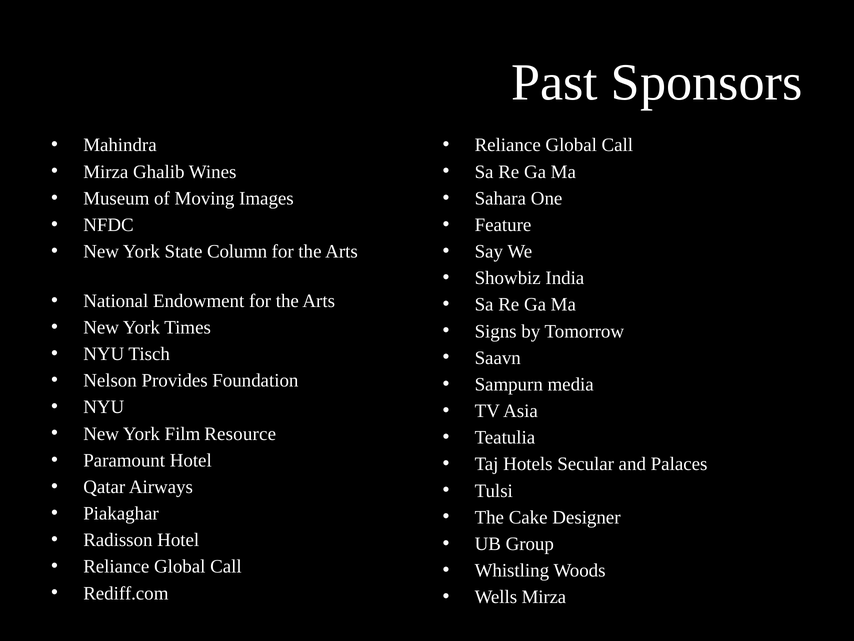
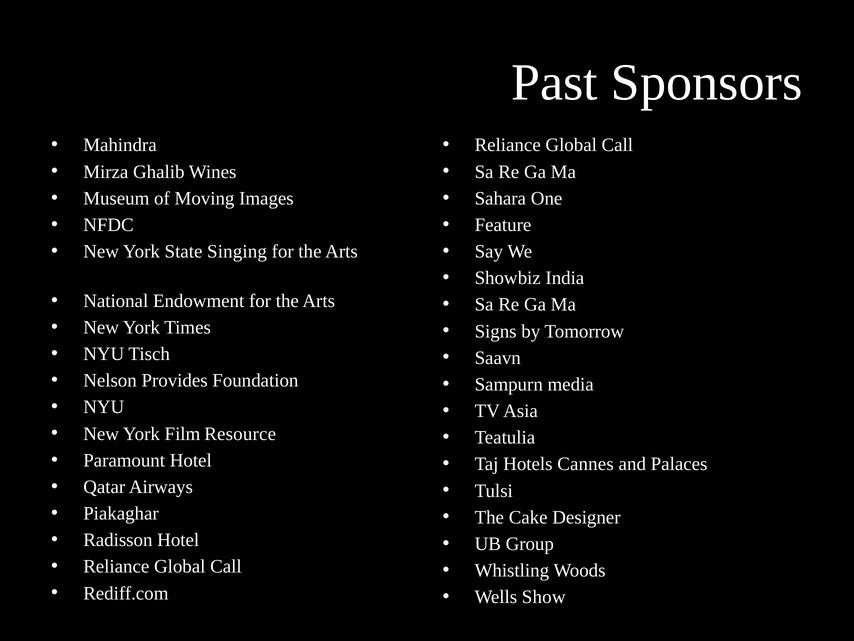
Column: Column -> Singing
Secular: Secular -> Cannes
Wells Mirza: Mirza -> Show
